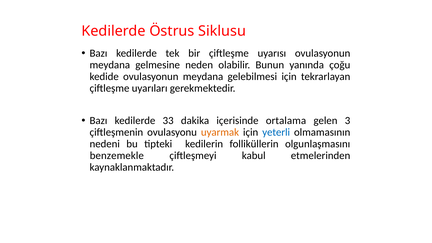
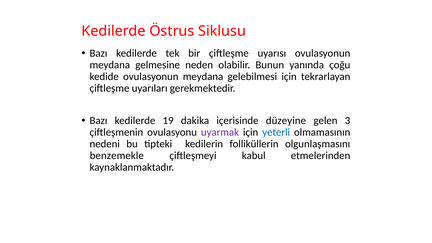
33: 33 -> 19
ortalama: ortalama -> düzeyine
uyarmak colour: orange -> purple
